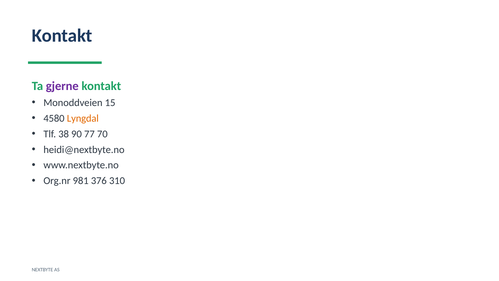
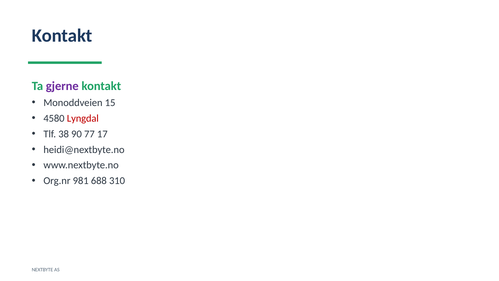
Lyngdal colour: orange -> red
70: 70 -> 17
376: 376 -> 688
